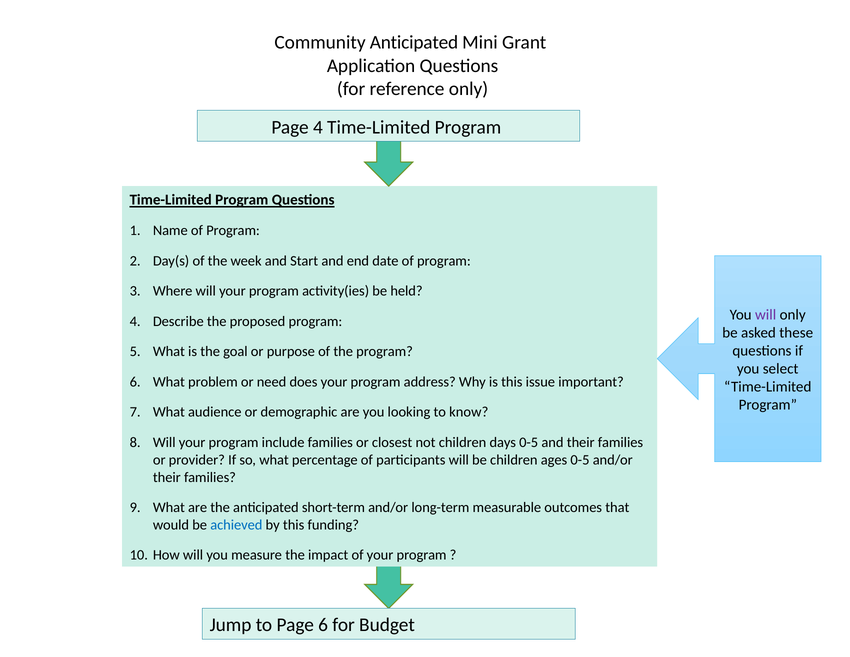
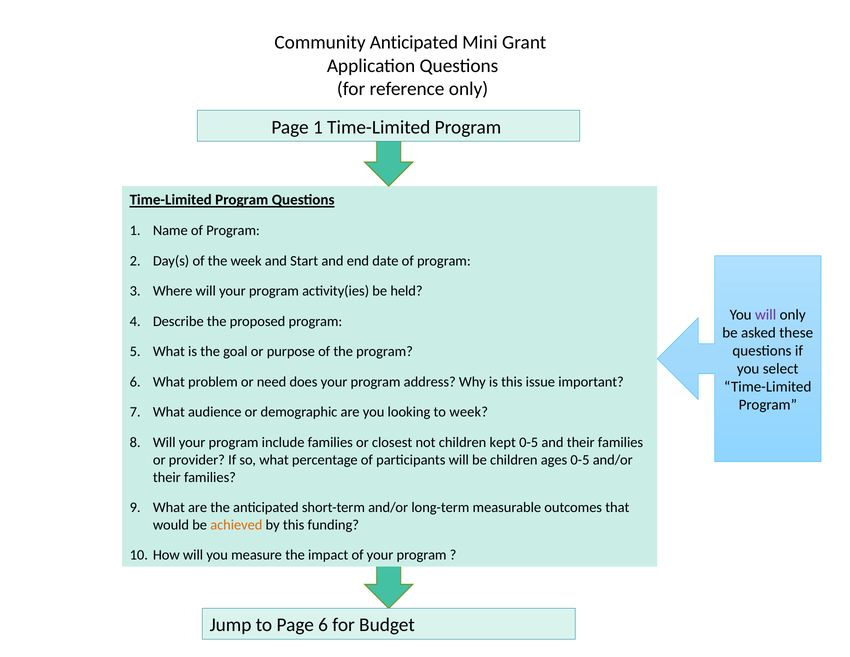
Page 4: 4 -> 1
to know: know -> week
days: days -> kept
achieved colour: blue -> orange
